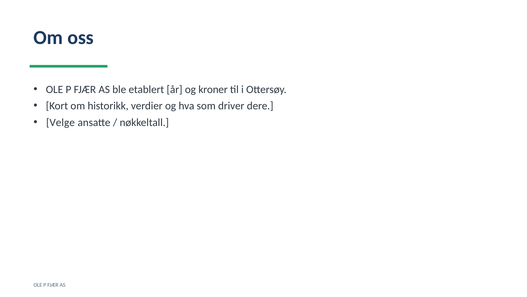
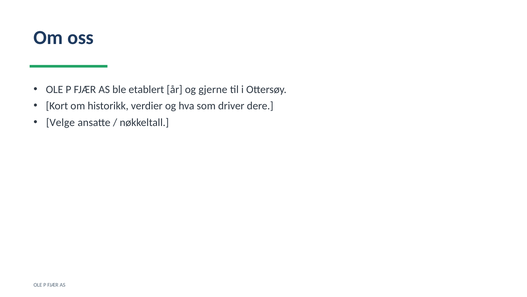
kroner: kroner -> gjerne
